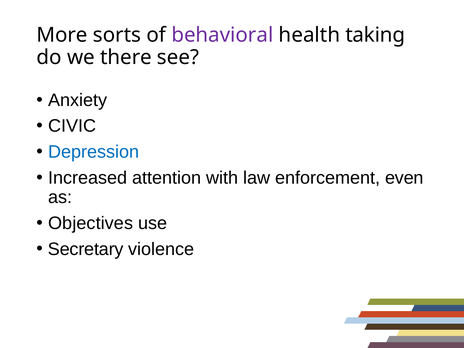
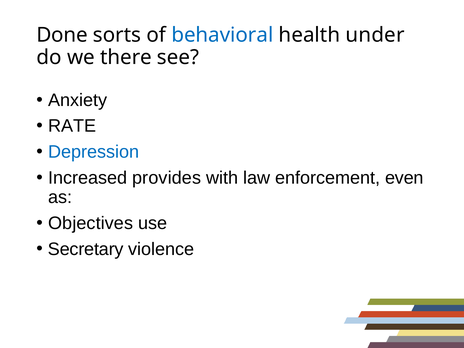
More: More -> Done
behavioral colour: purple -> blue
taking: taking -> under
CIVIC: CIVIC -> RATE
attention: attention -> provides
